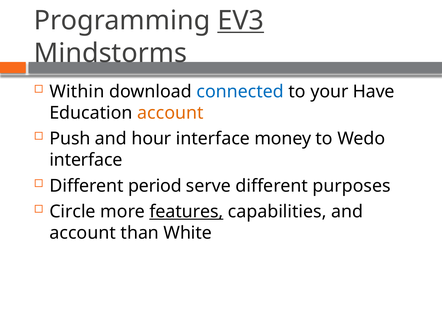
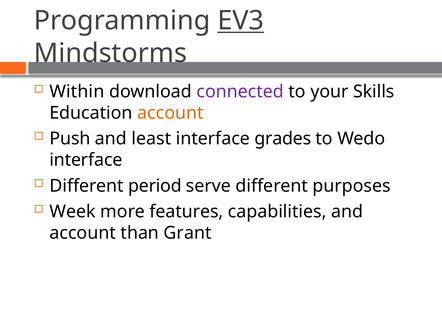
connected colour: blue -> purple
Have: Have -> Skills
hour: hour -> least
money: money -> grades
Circle: Circle -> Week
features underline: present -> none
White: White -> Grant
